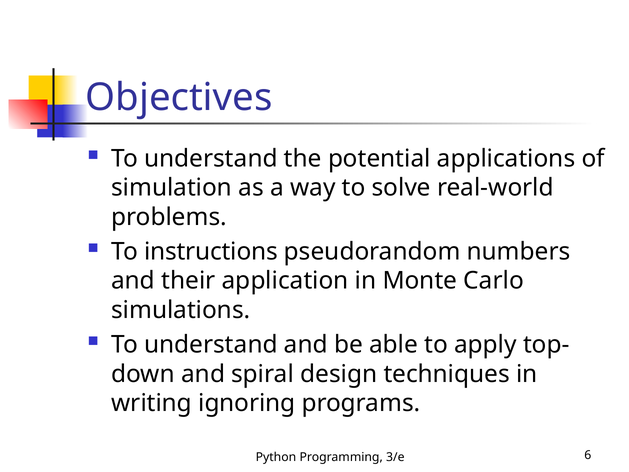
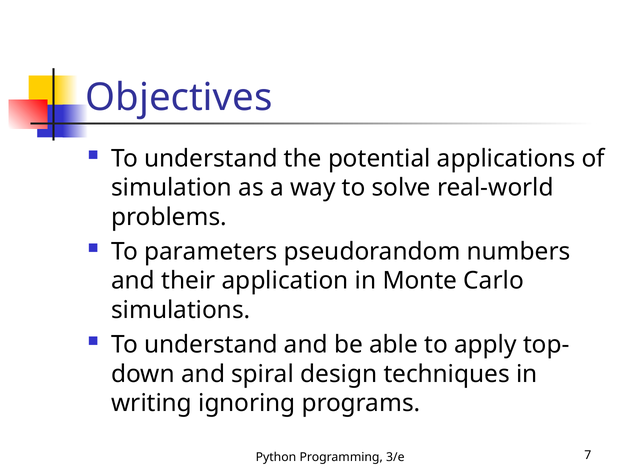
instructions: instructions -> parameters
6: 6 -> 7
